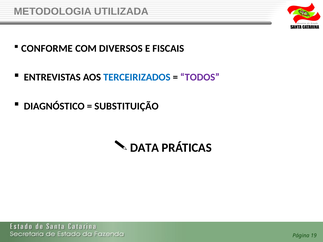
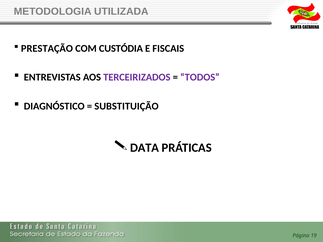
CONFORME: CONFORME -> PRESTAÇÃO
DIVERSOS: DIVERSOS -> CUSTÓDIA
TERCEIRIZADOS colour: blue -> purple
